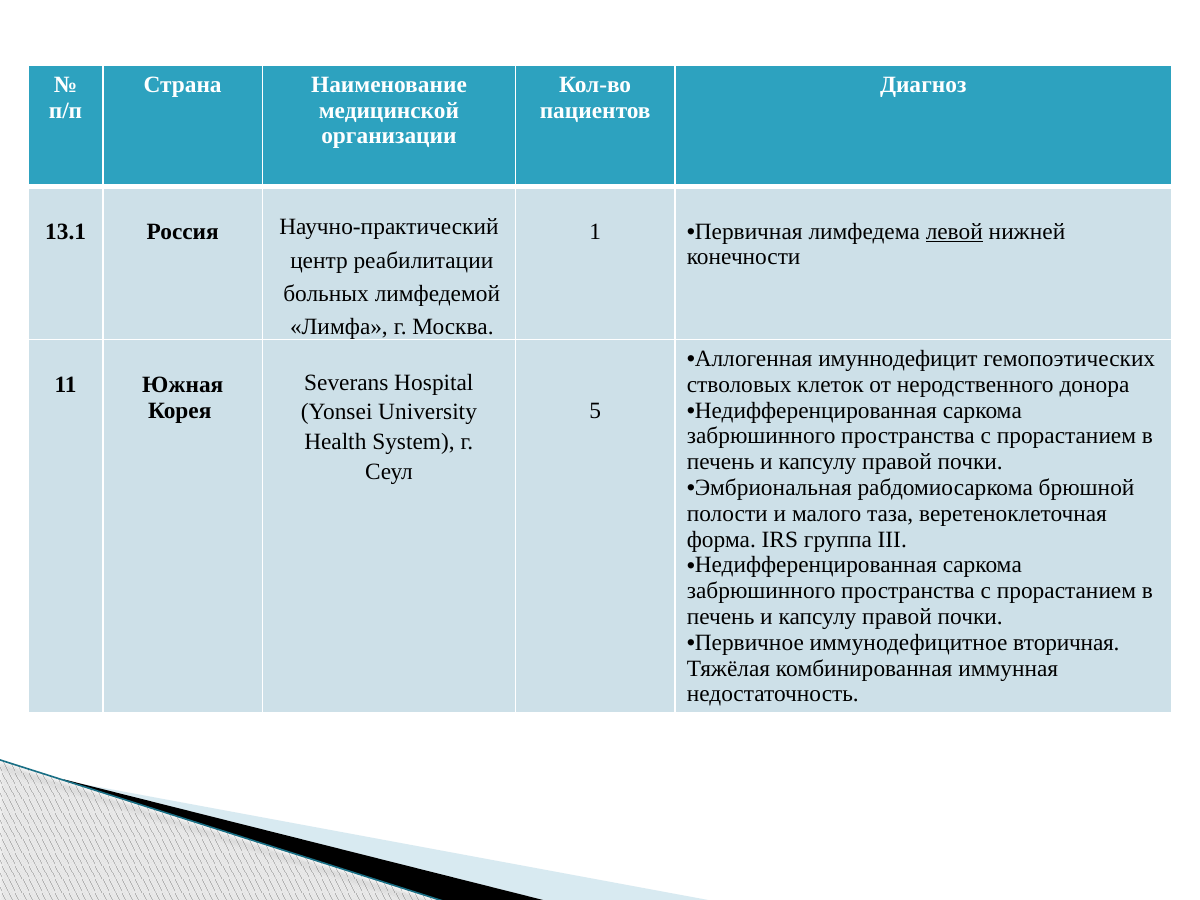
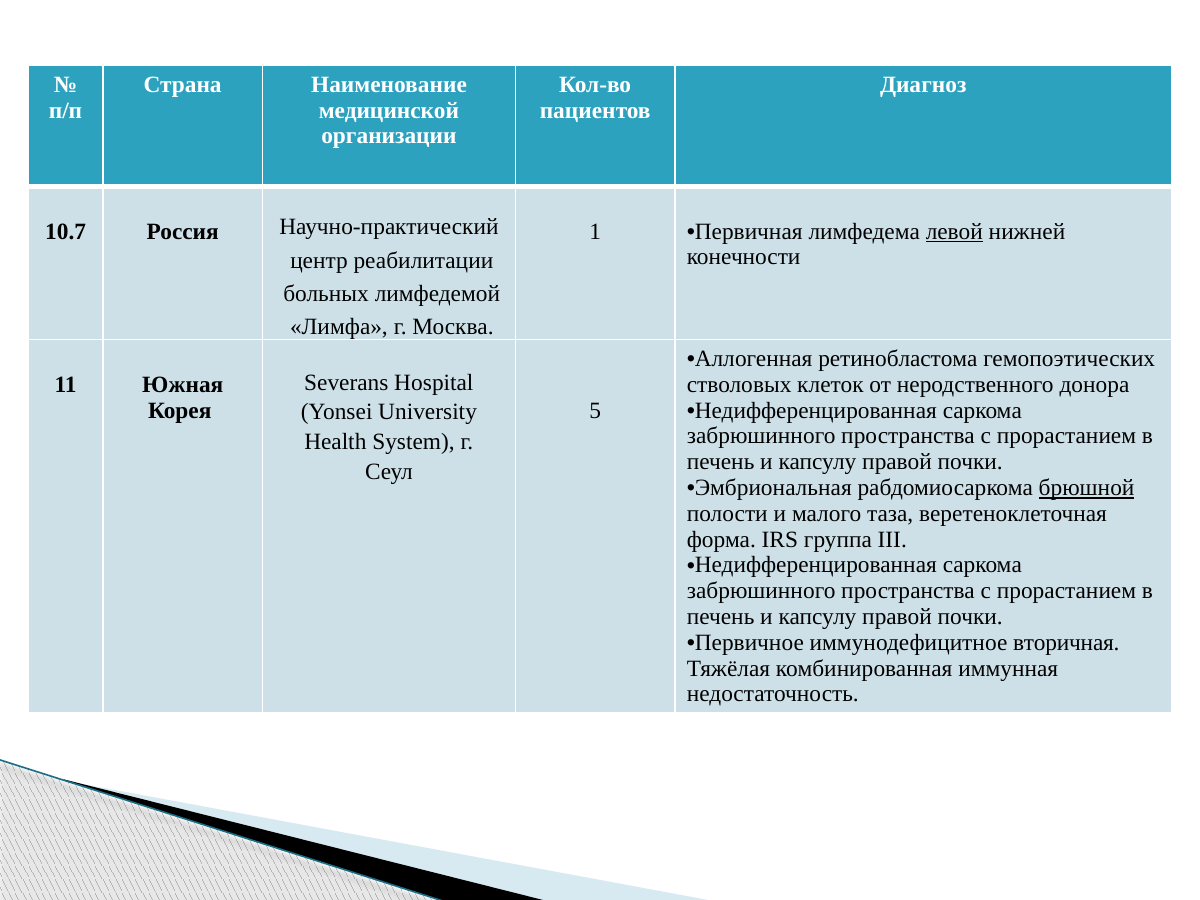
13.1: 13.1 -> 10.7
имуннодефицит: имуннодефицит -> ретинобластома
брюшной underline: none -> present
